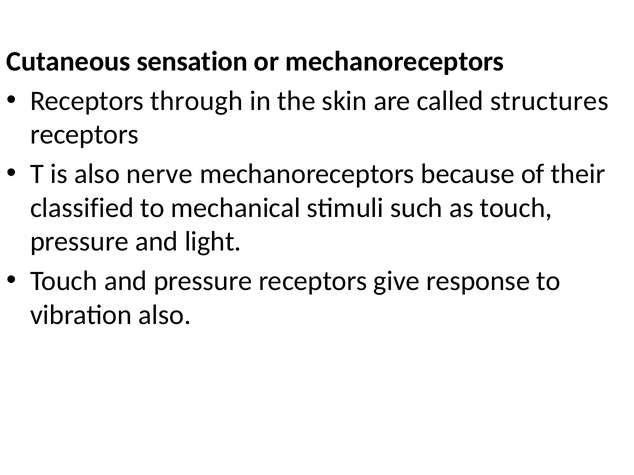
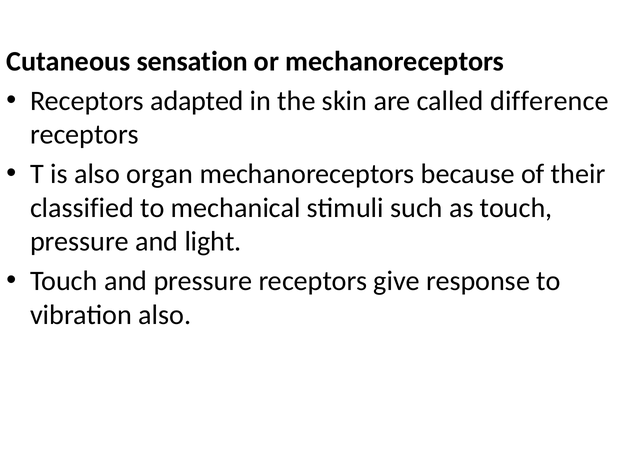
through: through -> adapted
structures: structures -> difference
nerve: nerve -> organ
